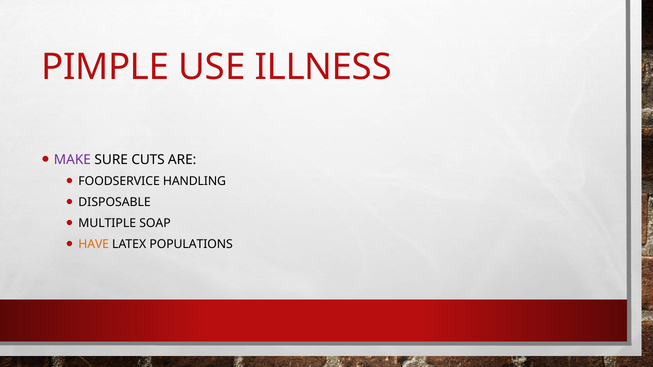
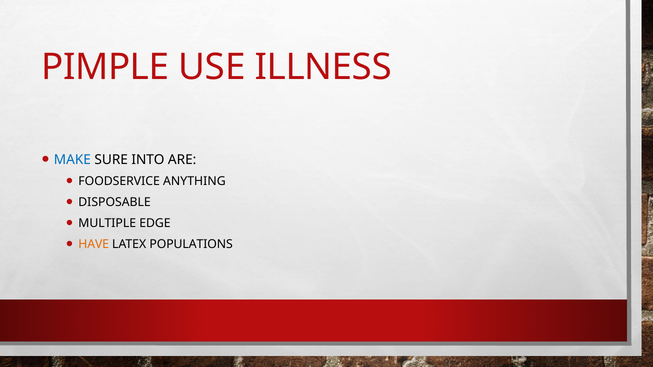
MAKE colour: purple -> blue
CUTS: CUTS -> INTO
HANDLING: HANDLING -> ANYTHING
SOAP: SOAP -> EDGE
